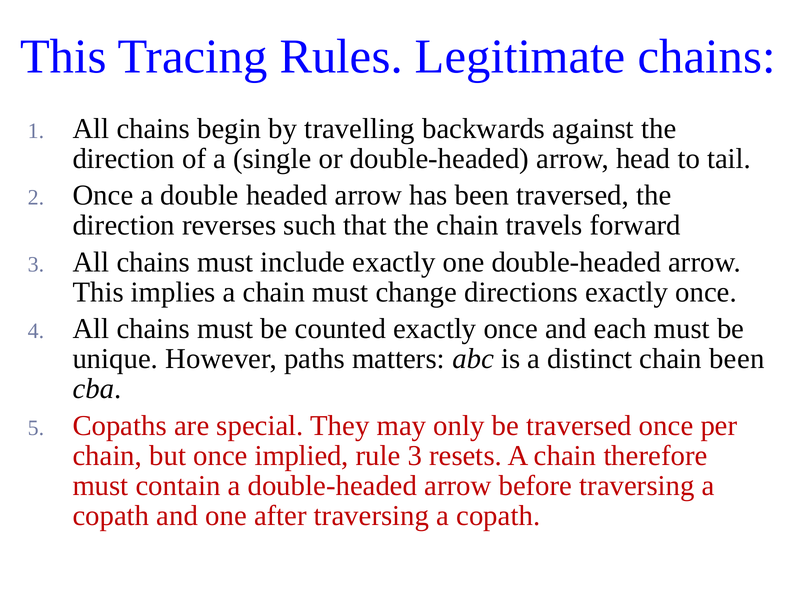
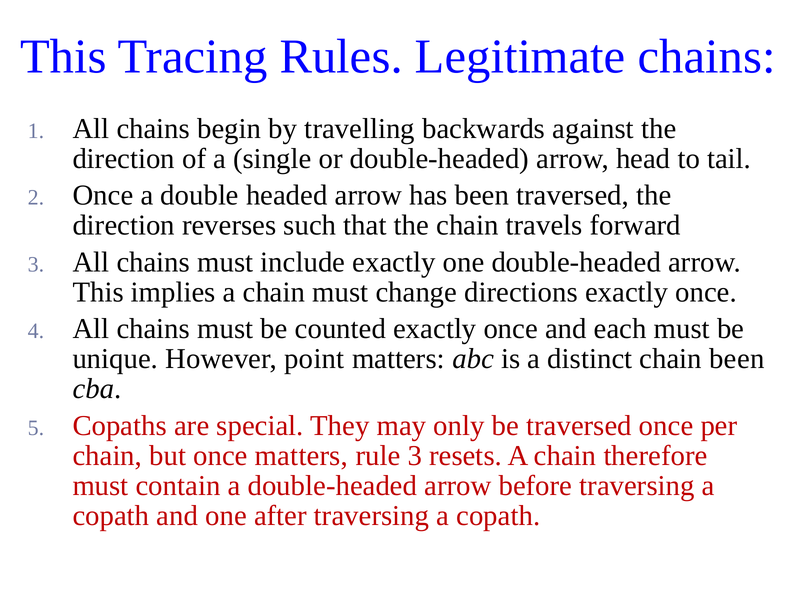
paths: paths -> point
once implied: implied -> matters
